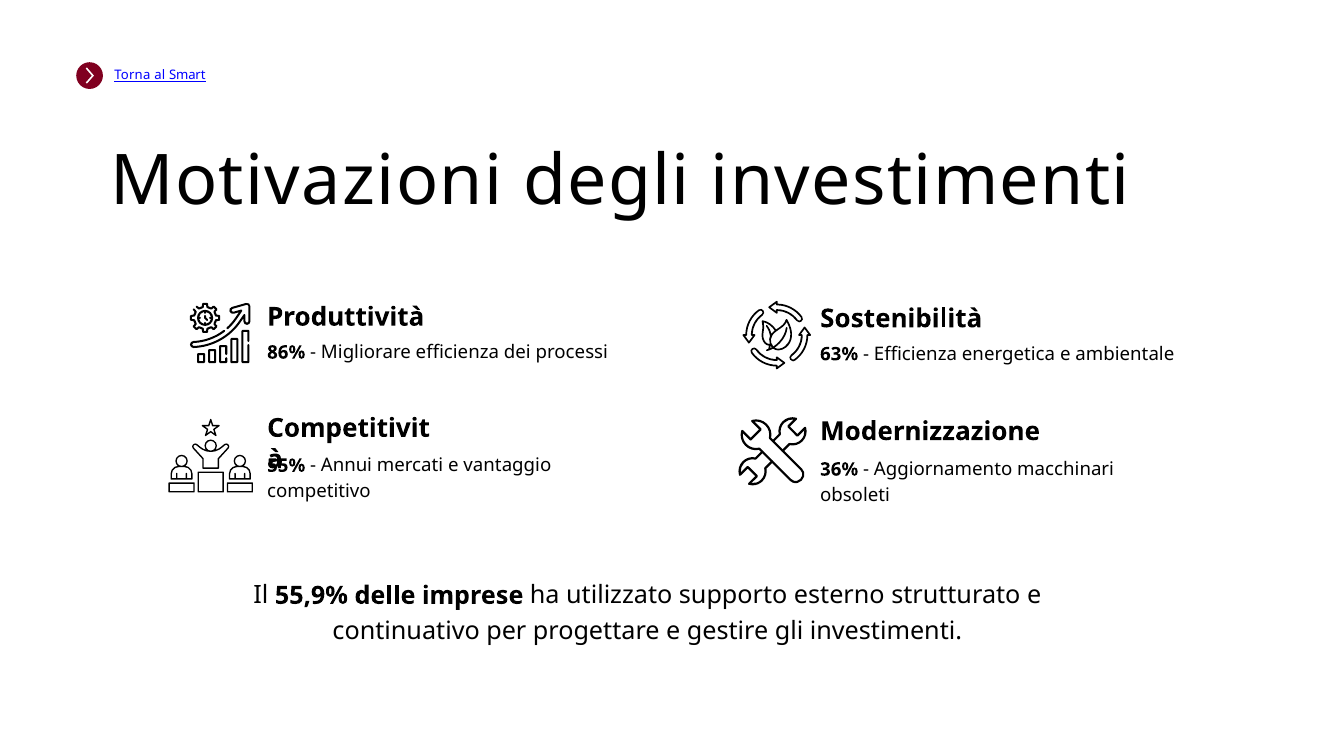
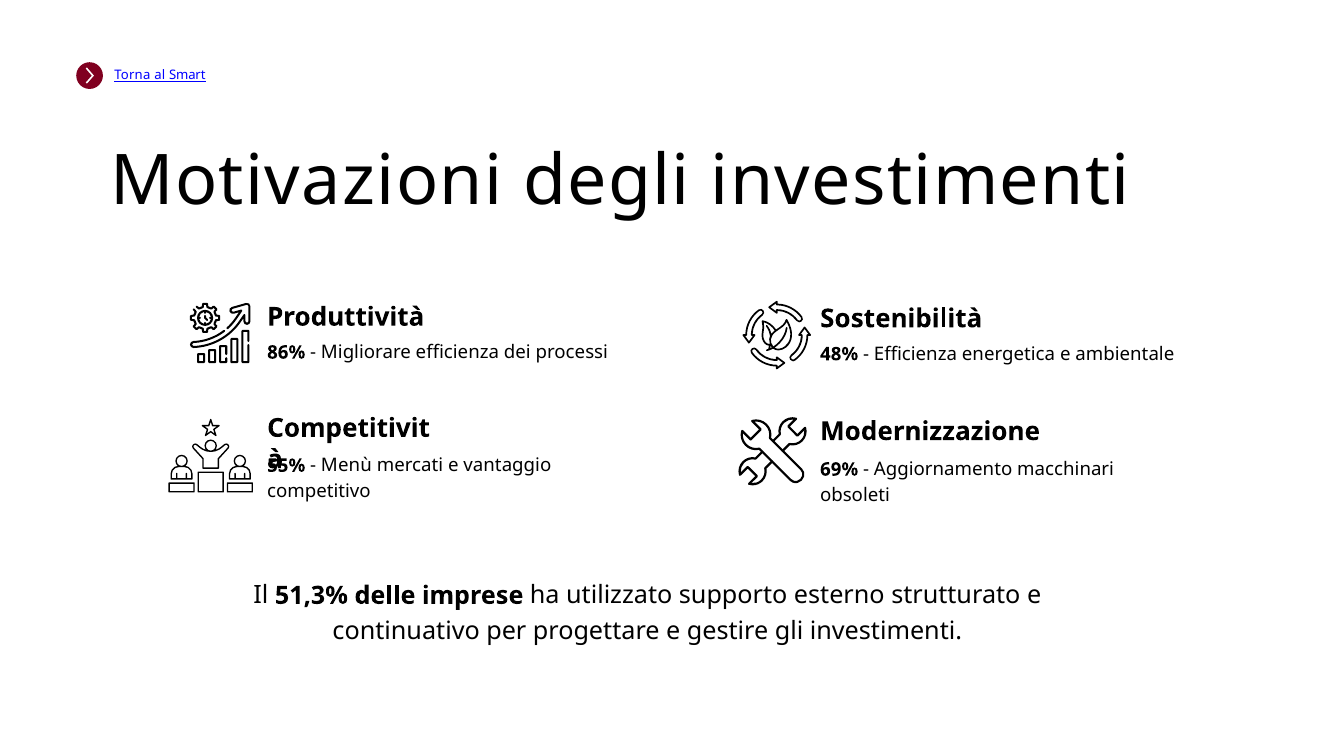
63%: 63% -> 48%
Annui: Annui -> Menù
36%: 36% -> 69%
55,9%: 55,9% -> 51,3%
